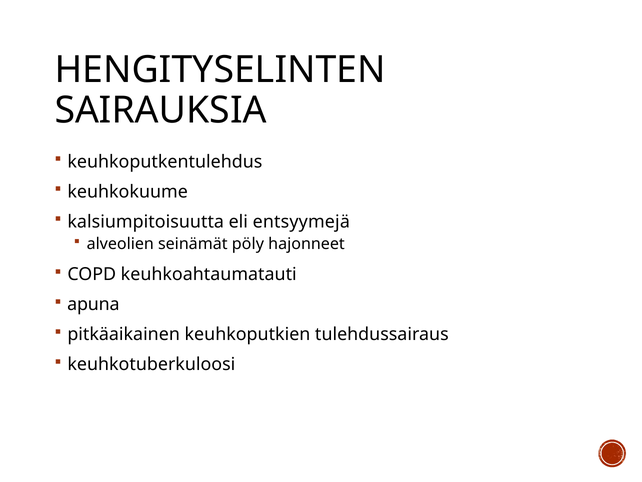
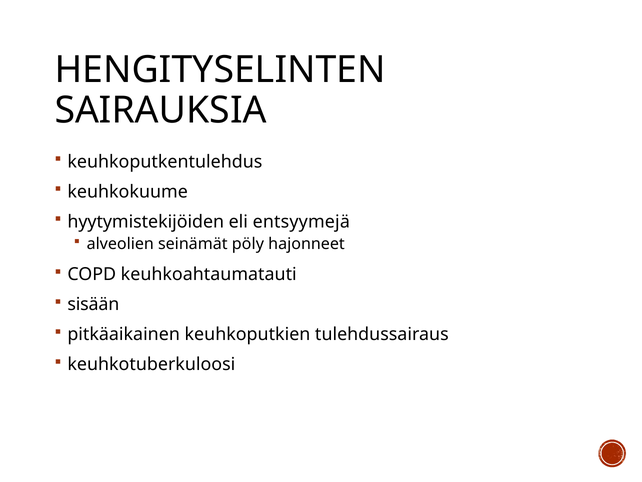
kalsiumpitoisuutta: kalsiumpitoisuutta -> hyytymistekijöiden
apuna: apuna -> sisään
